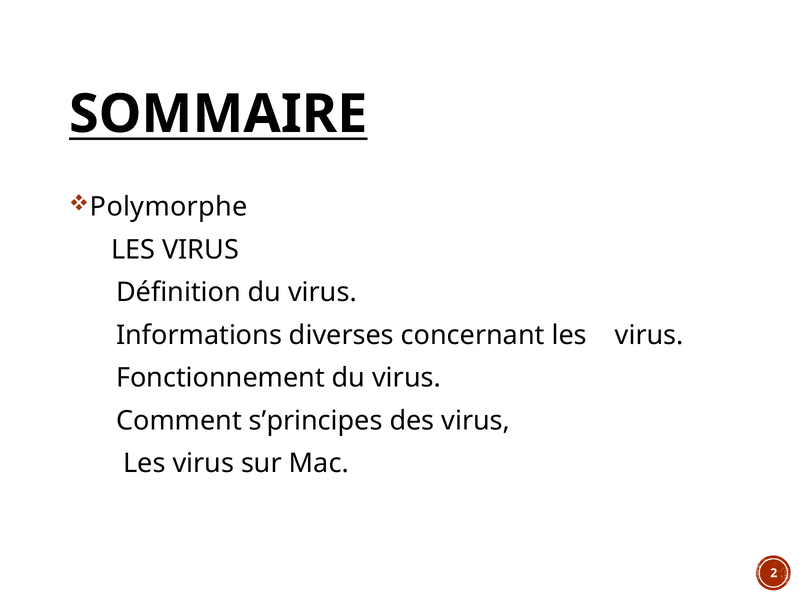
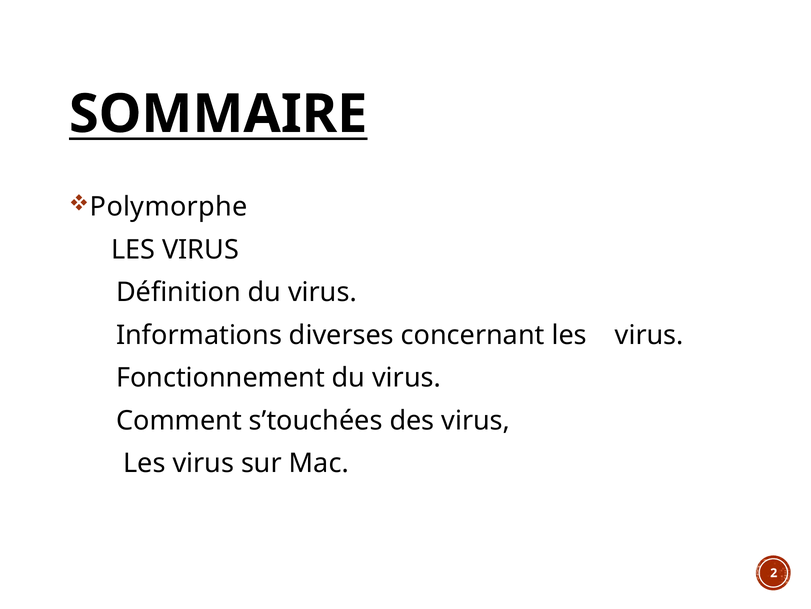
s’principes: s’principes -> s’touchées
